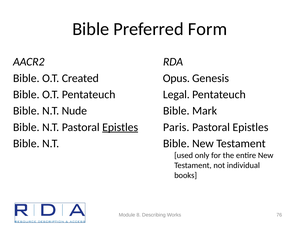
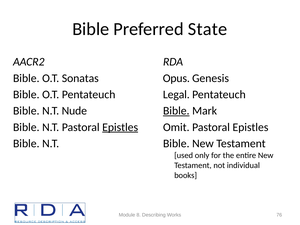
Form: Form -> State
Created: Created -> Sonatas
Bible at (176, 111) underline: none -> present
Paris: Paris -> Omit
